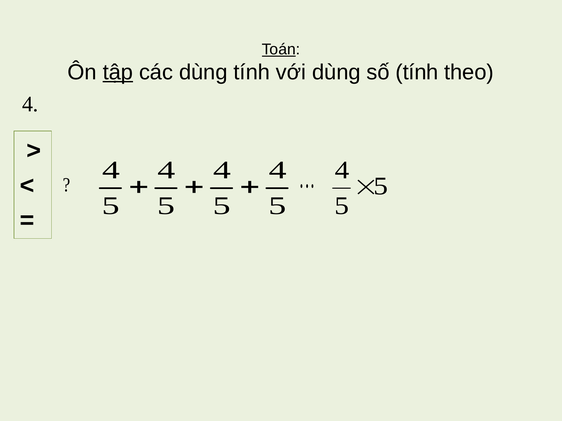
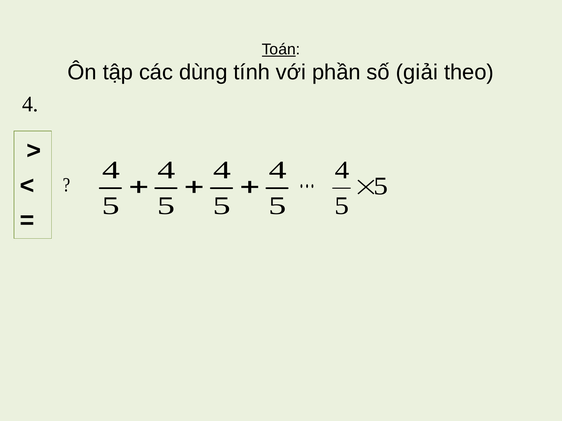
tập underline: present -> none
với dùng: dùng -> phần
số tính: tính -> giải
